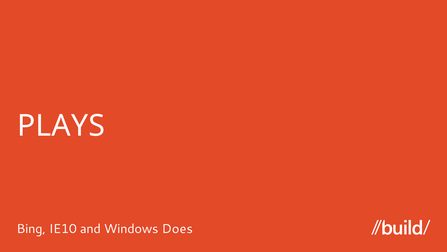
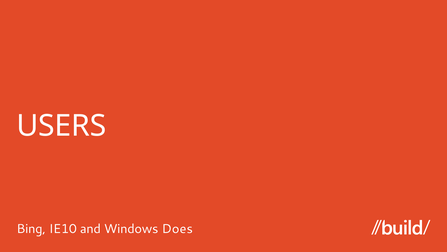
PLAYS: PLAYS -> USERS
